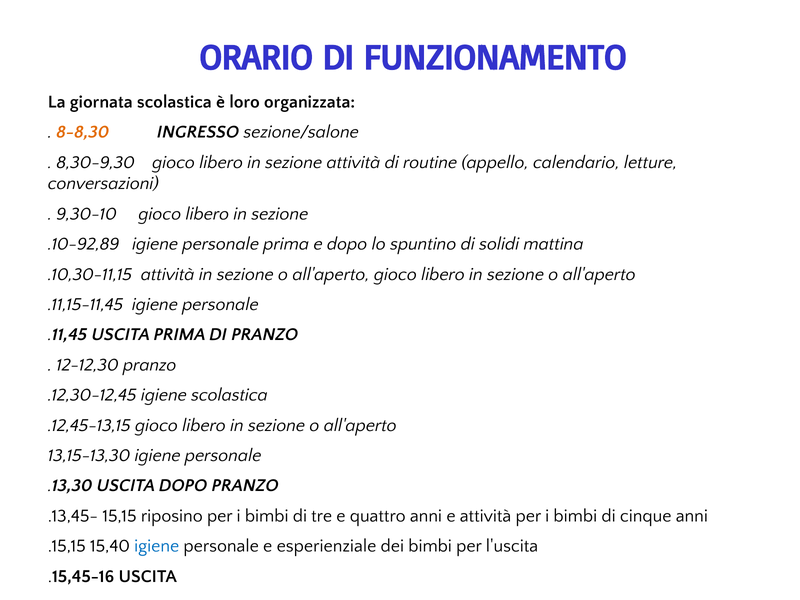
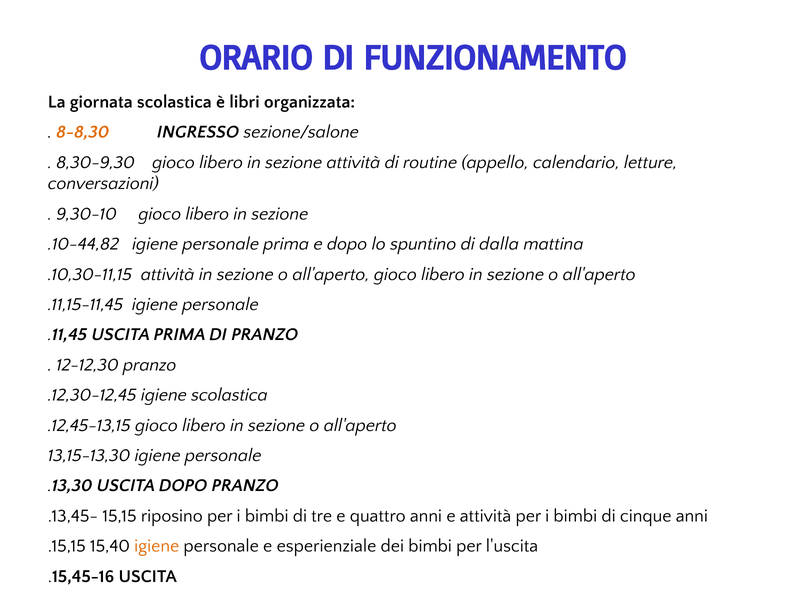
loro: loro -> libri
.10-92,89: .10-92,89 -> .10-44,82
solidi: solidi -> dalla
igiene at (157, 546) colour: blue -> orange
